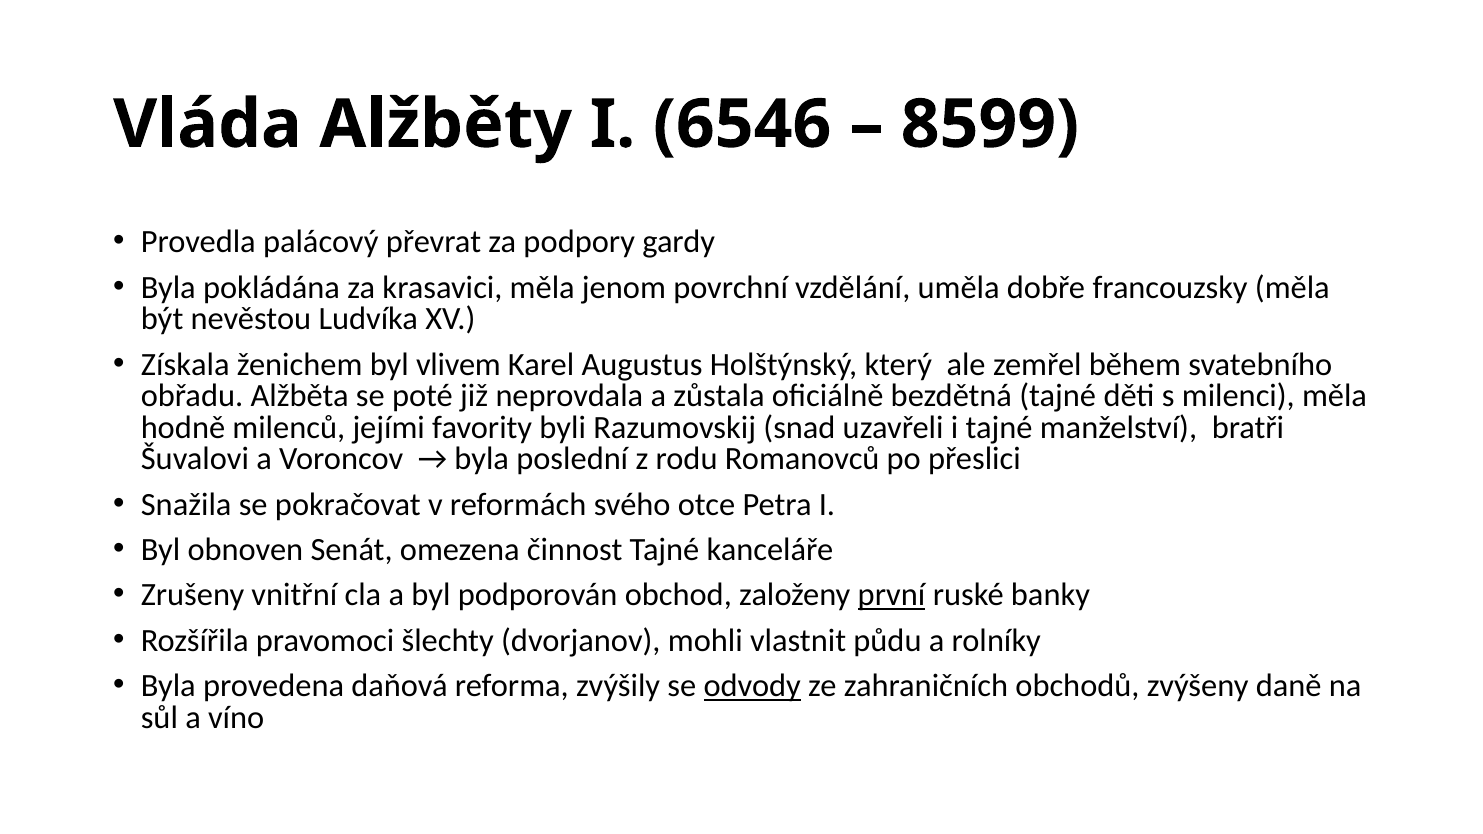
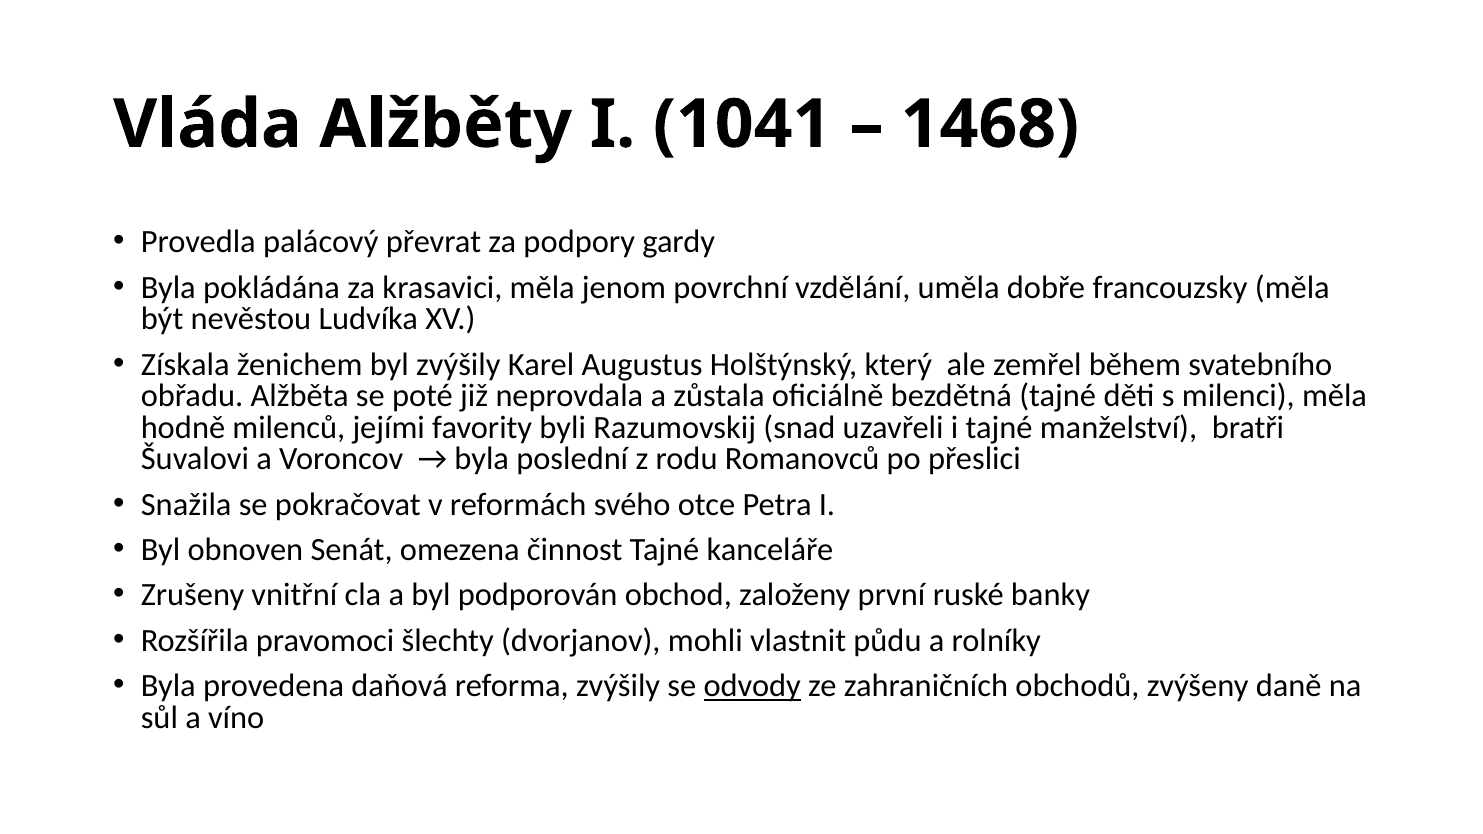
6546: 6546 -> 1041
8599: 8599 -> 1468
byl vlivem: vlivem -> zvýšily
první underline: present -> none
